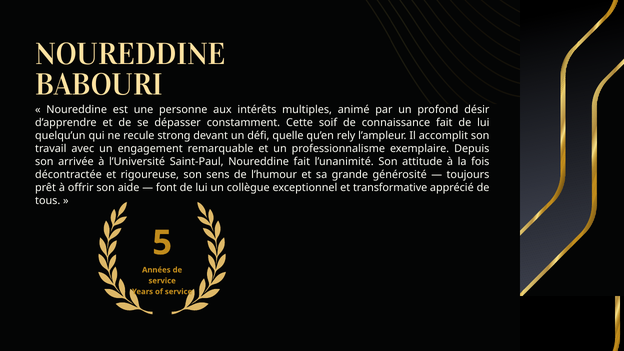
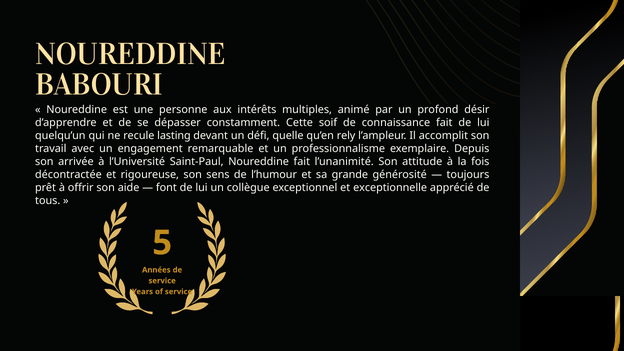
strong: strong -> lasting
transformative: transformative -> exceptionnelle
